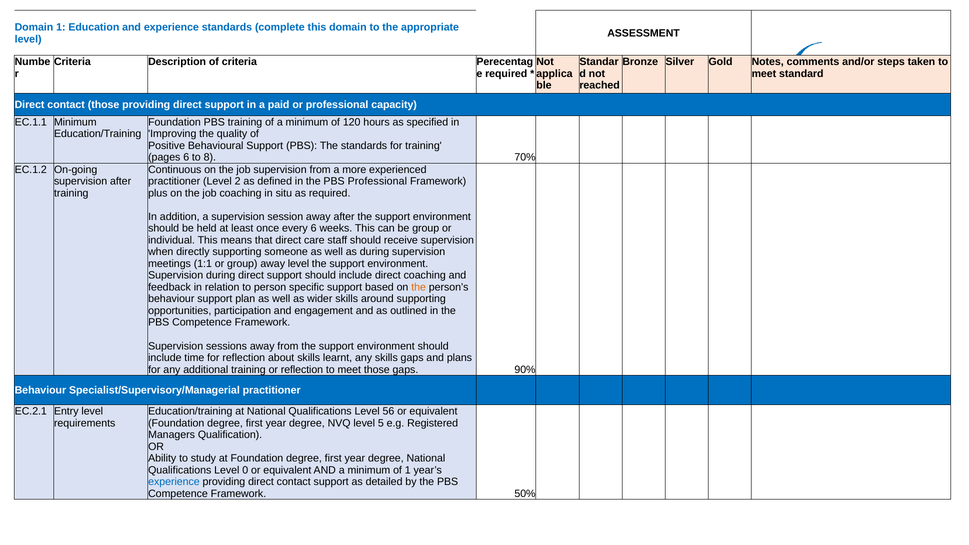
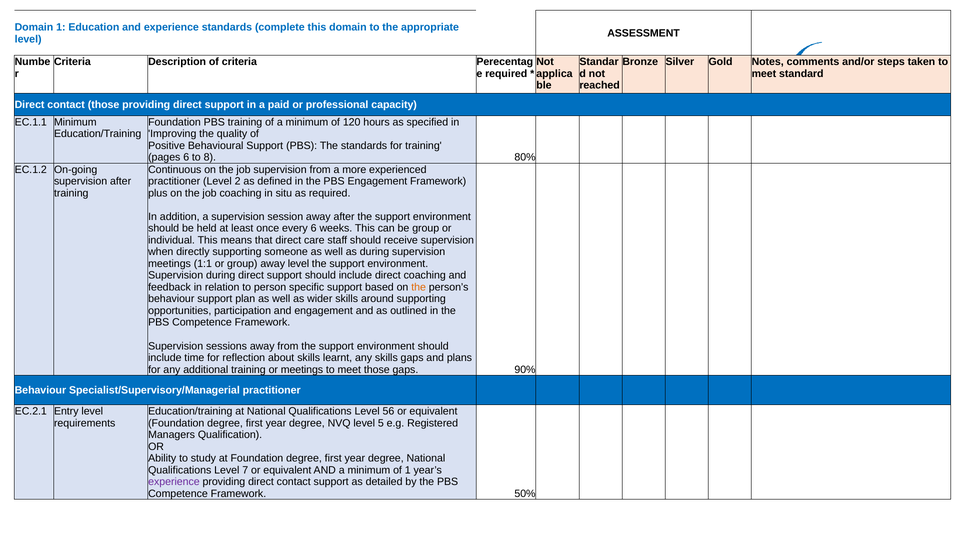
70%: 70% -> 80%
PBS Professional: Professional -> Engagement
or reflection: reflection -> meetings
0: 0 -> 7
experience at (174, 482) colour: blue -> purple
